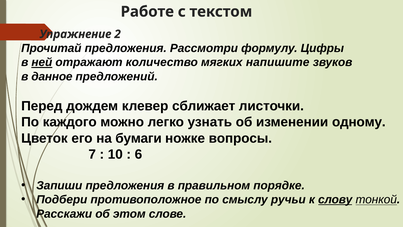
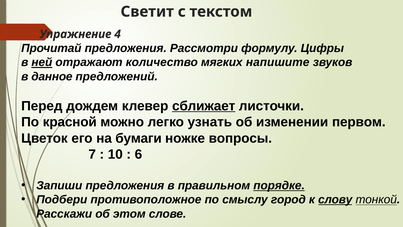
Работе: Работе -> Светит
2: 2 -> 4
сближает underline: none -> present
каждого: каждого -> красной
одному: одному -> первом
порядке underline: none -> present
ручьи: ручьи -> город
